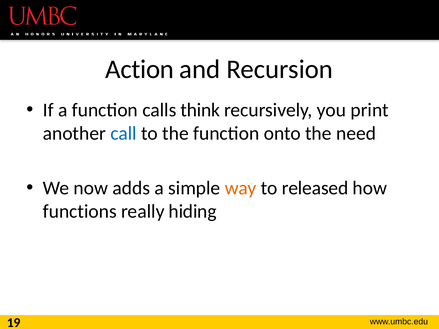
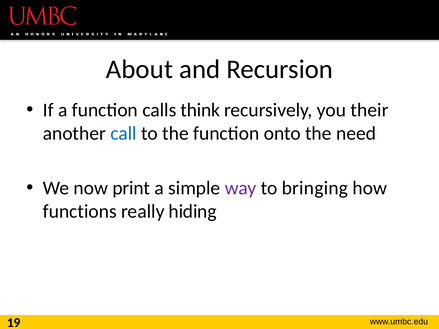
Action: Action -> About
print: print -> their
adds: adds -> print
way colour: orange -> purple
released: released -> bringing
